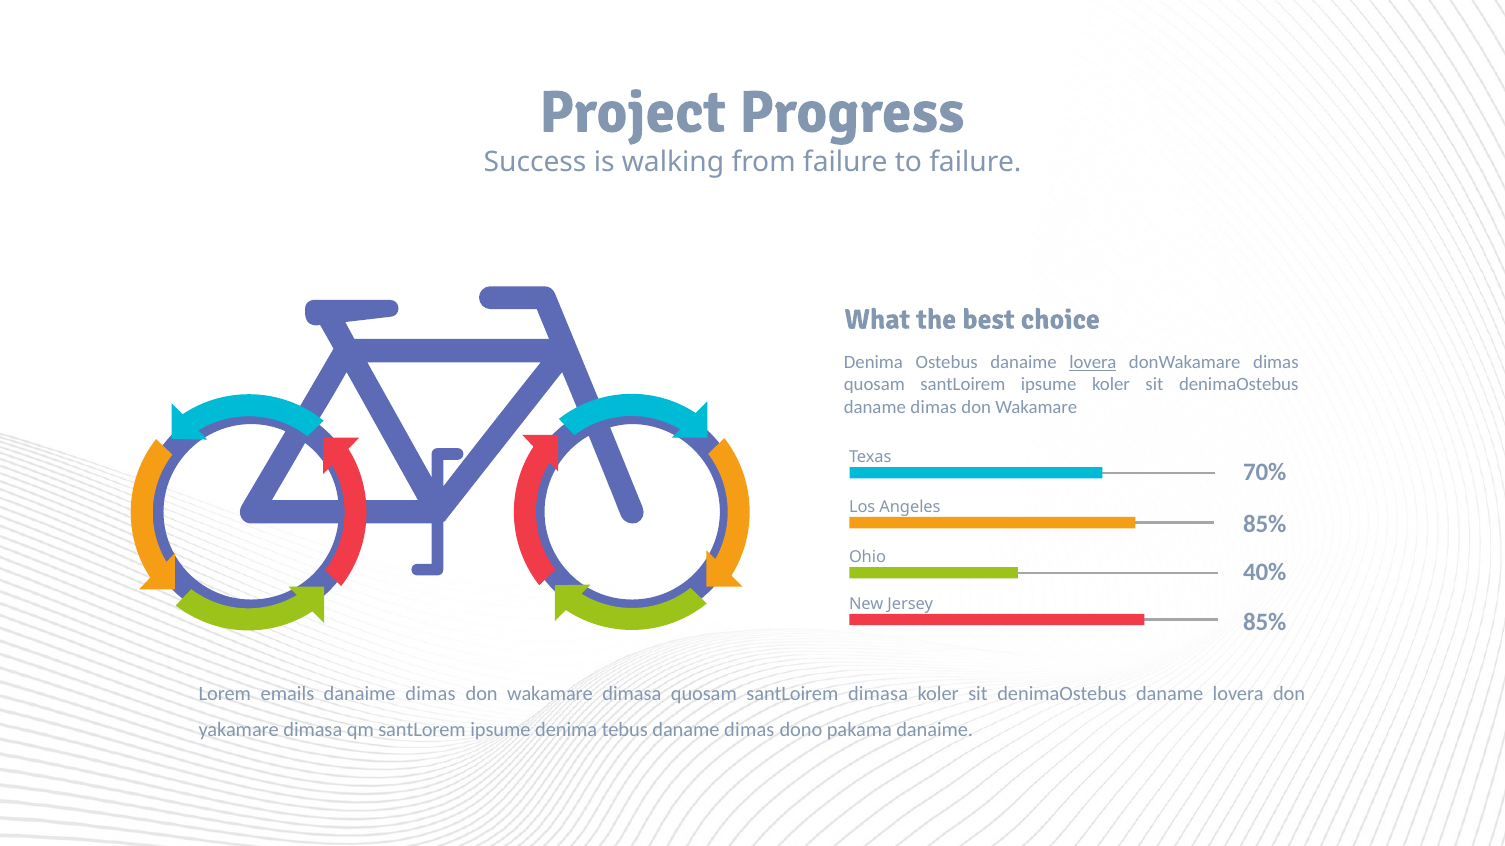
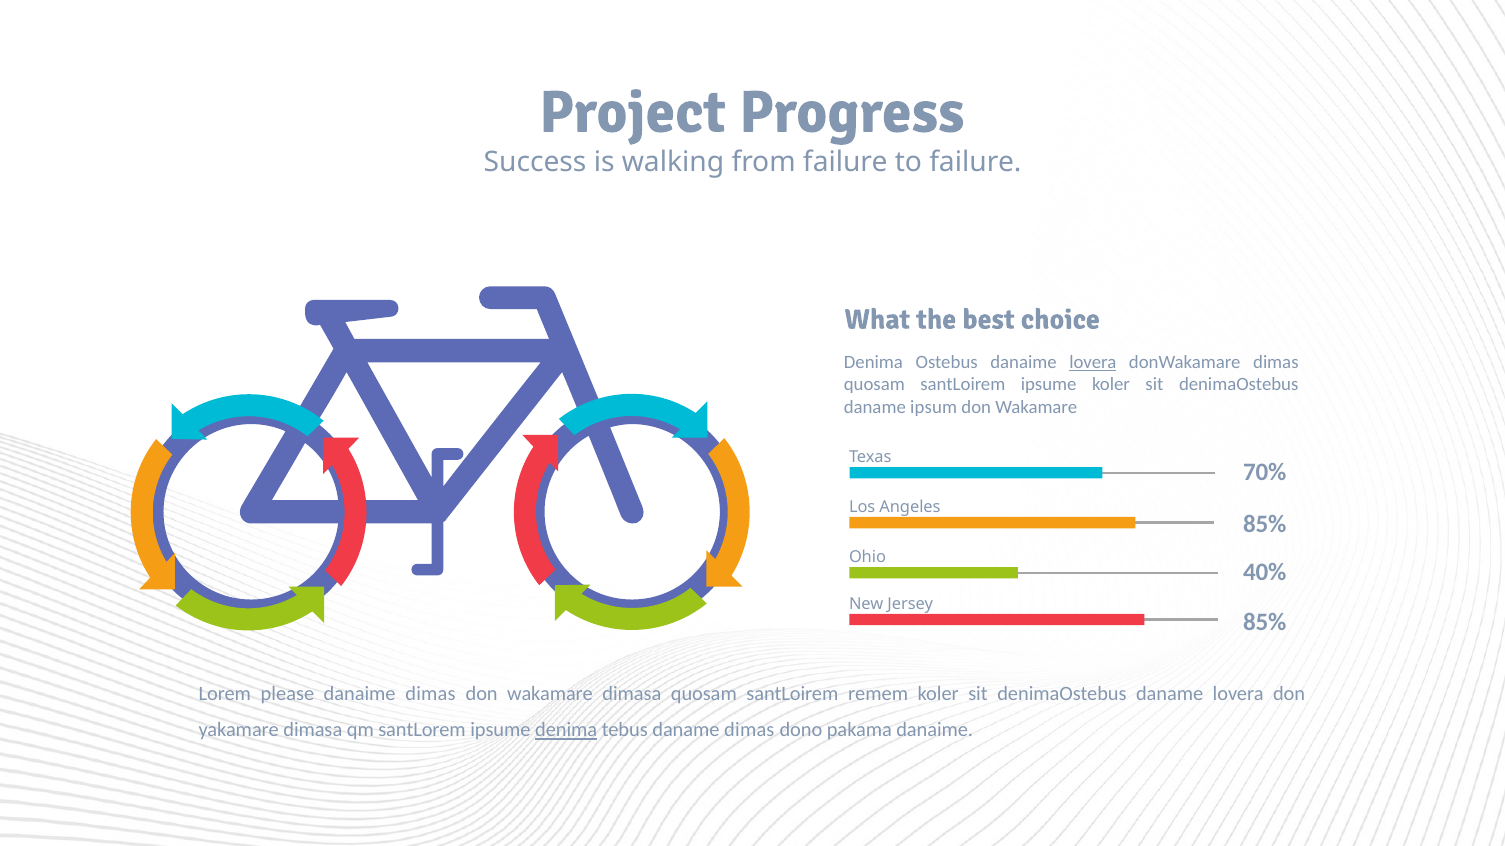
dimas at (934, 407): dimas -> ipsum
emails: emails -> please
santLoirem dimasa: dimasa -> remem
denima at (566, 731) underline: none -> present
